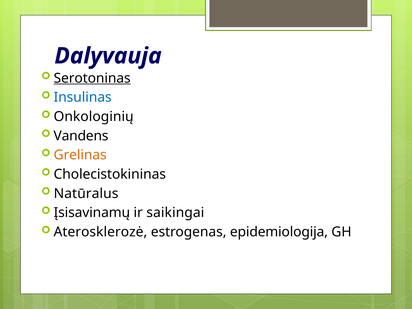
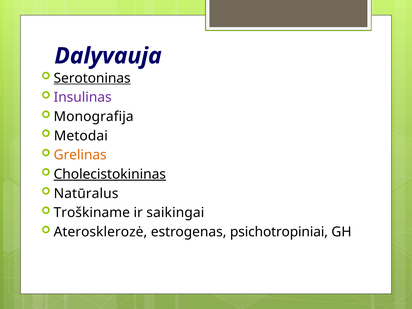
Insulinas colour: blue -> purple
Onkologinių: Onkologinių -> Monografija
Vandens: Vandens -> Metodai
Cholecistokininas underline: none -> present
Įsisavinamų: Įsisavinamų -> Troškiname
epidemiologija: epidemiologija -> psichotropiniai
